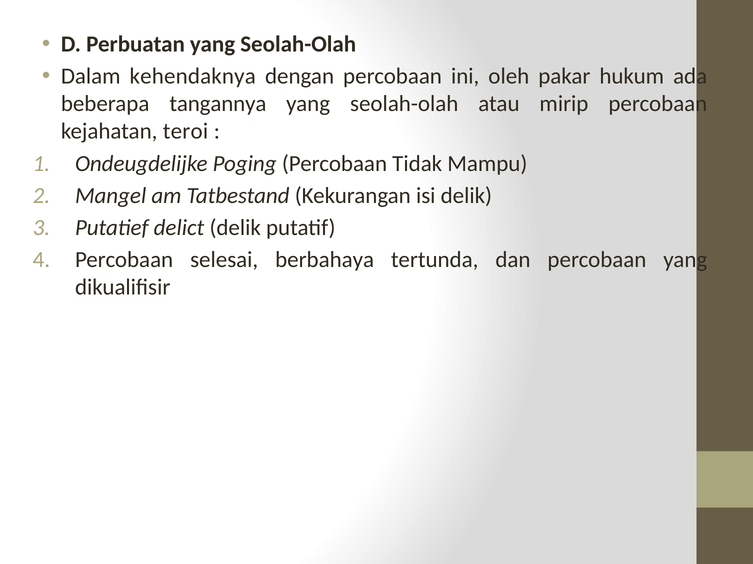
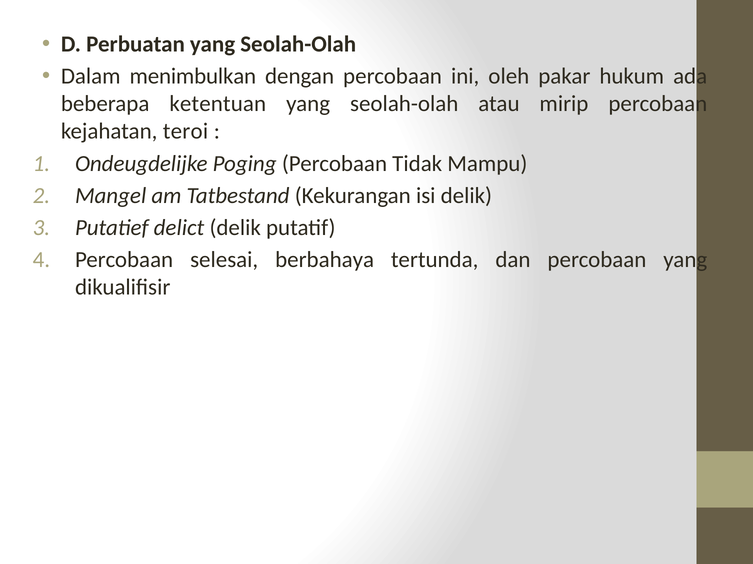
kehendaknya: kehendaknya -> menimbulkan
tangannya: tangannya -> ketentuan
